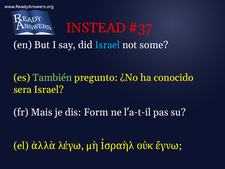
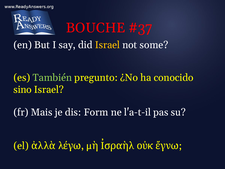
INSTEAD: INSTEAD -> BOUCHE
Israel at (107, 45) colour: light blue -> yellow
sera: sera -> sino
